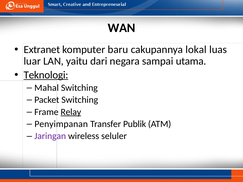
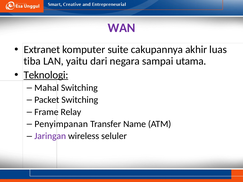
WAN colour: black -> purple
baru: baru -> suite
lokal: lokal -> akhir
luar: luar -> tiba
Relay underline: present -> none
Publik: Publik -> Name
